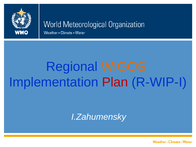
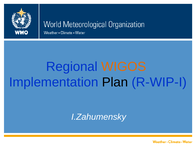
Plan colour: red -> black
